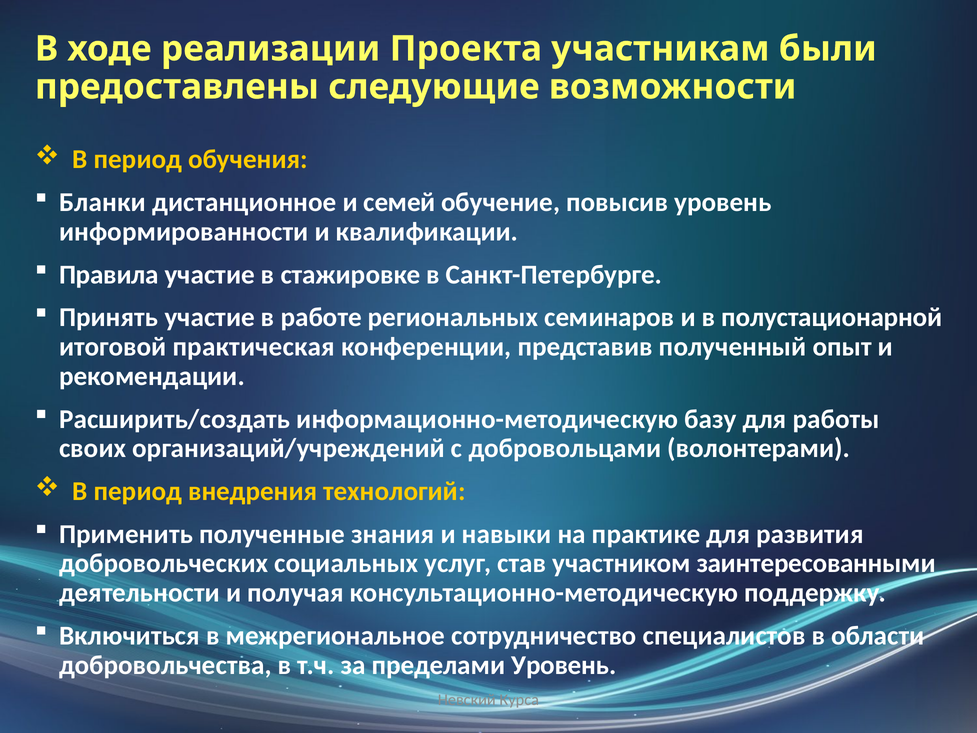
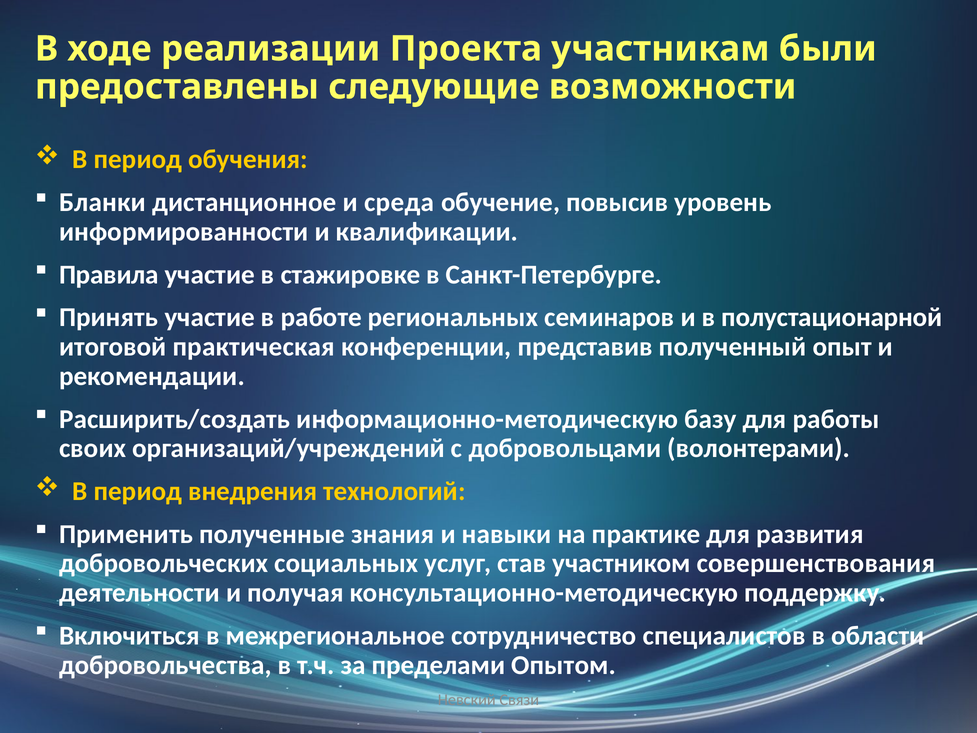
семей: семей -> среда
заинтересованными: заинтересованными -> совершенствования
пределами Уровень: Уровень -> Опытом
Курса: Курса -> Связи
